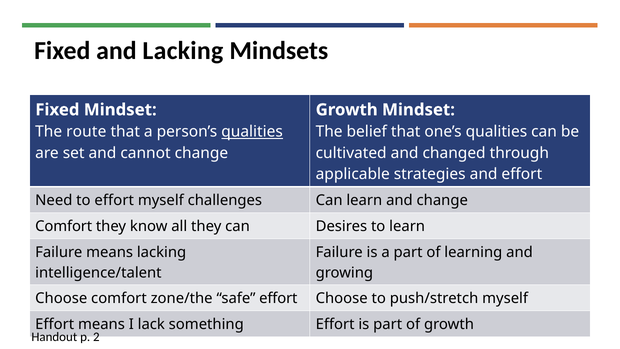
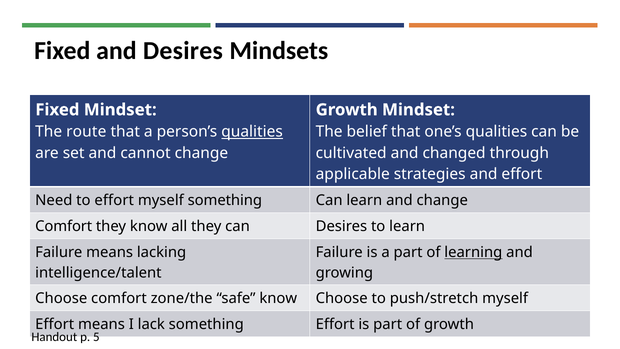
and Lacking: Lacking -> Desires
myself challenges: challenges -> something
learning underline: none -> present
safe effort: effort -> know
2: 2 -> 5
